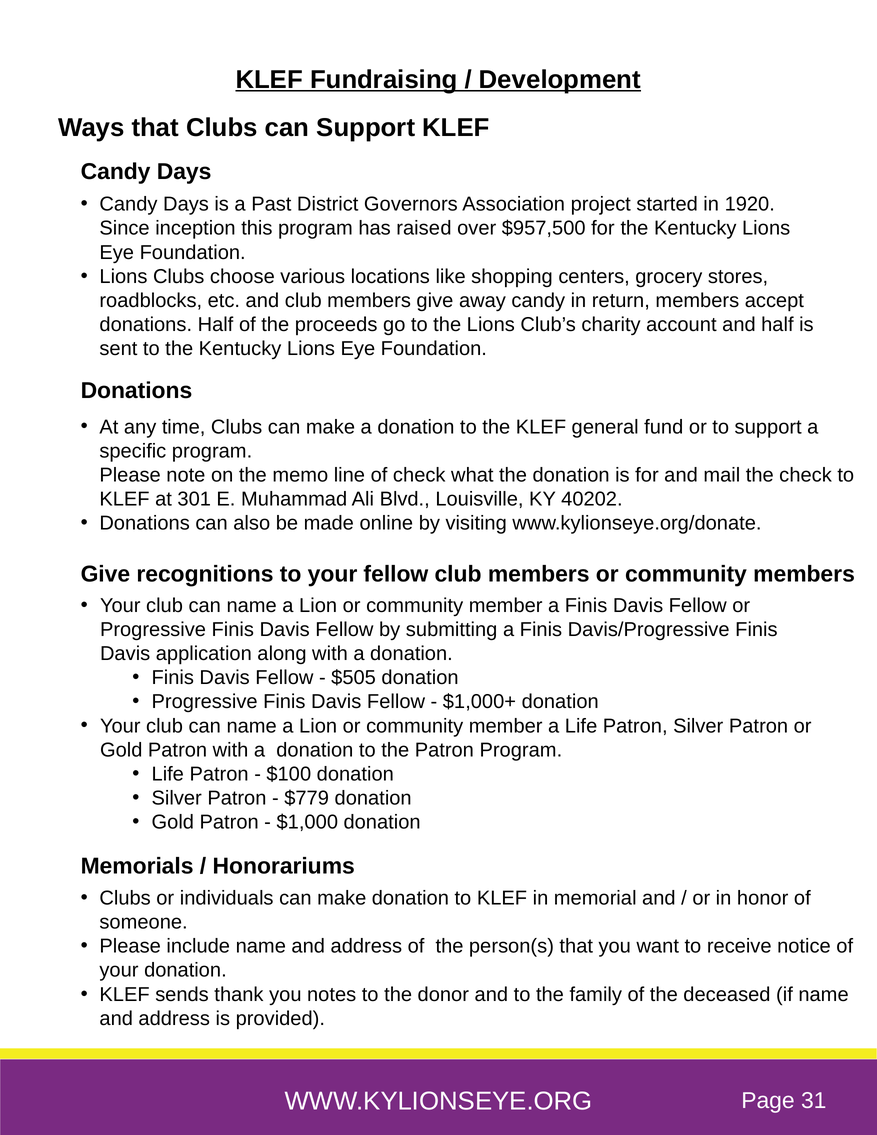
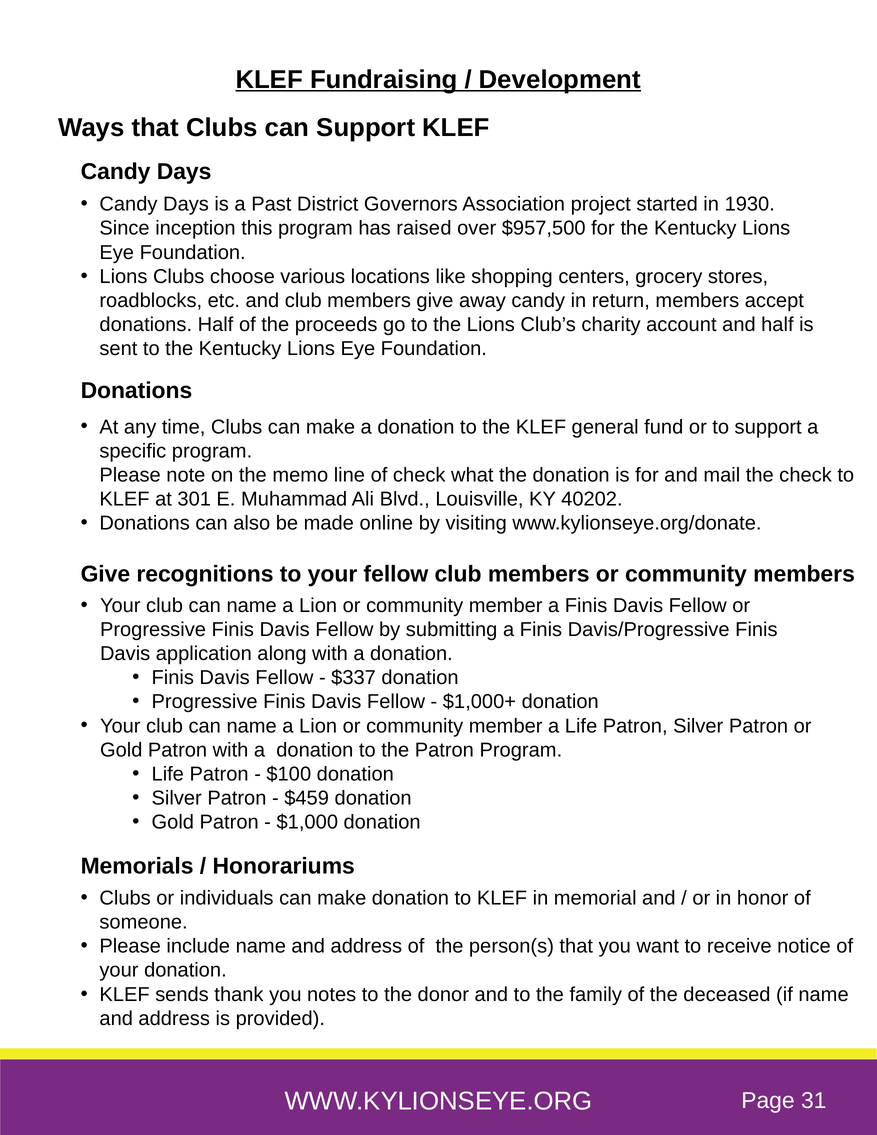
1920: 1920 -> 1930
$505: $505 -> $337
$779: $779 -> $459
